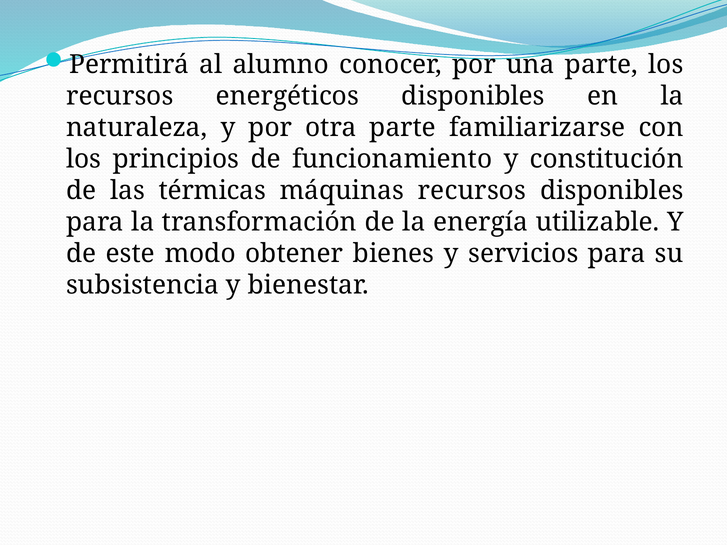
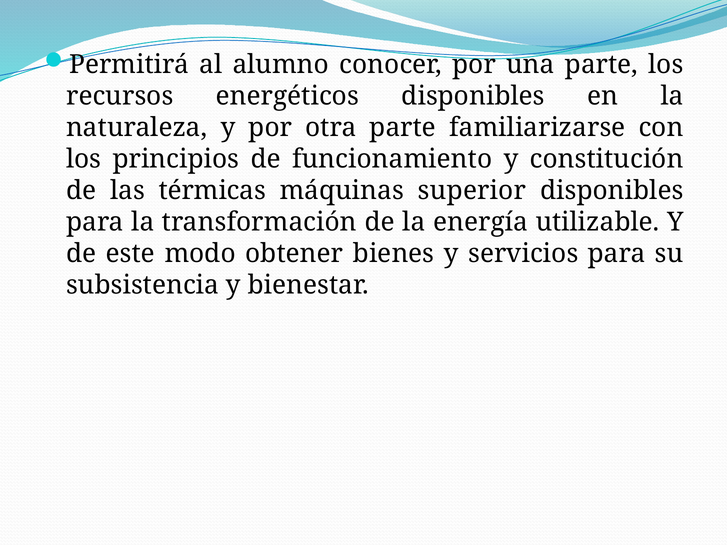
máquinas recursos: recursos -> superior
